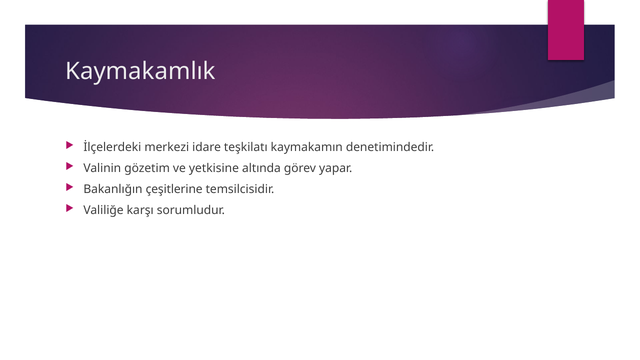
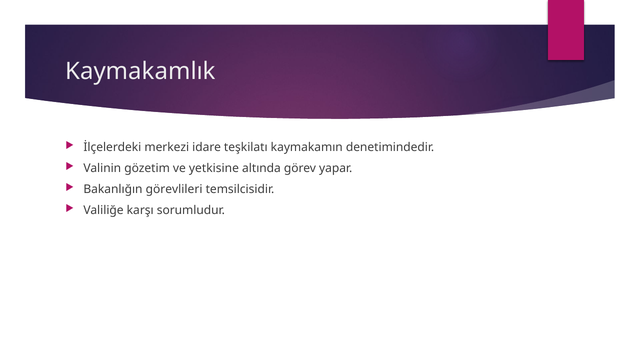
çeşitlerine: çeşitlerine -> görevlileri
